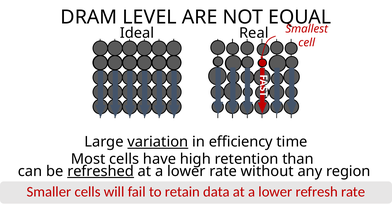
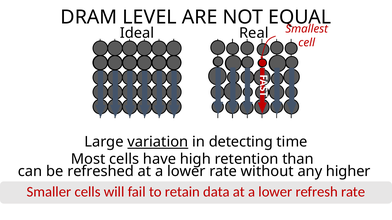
efficiency: efficiency -> detecting
refreshed underline: present -> none
region: region -> higher
